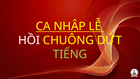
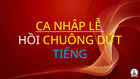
TIẾNG colour: light green -> light blue
